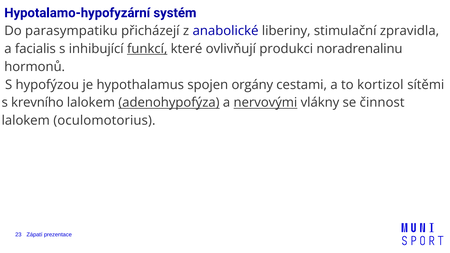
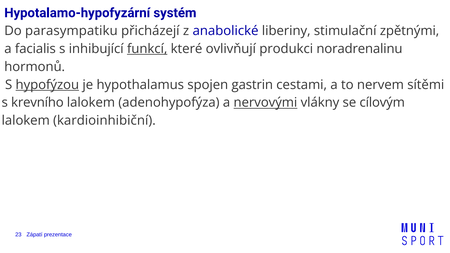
zpravidla: zpravidla -> zpětnými
hypofýzou underline: none -> present
orgány: orgány -> gastrin
kortizol: kortizol -> nervem
adenohypofýza underline: present -> none
činnost: činnost -> cílovým
oculomotorius: oculomotorius -> kardioinhibiční
